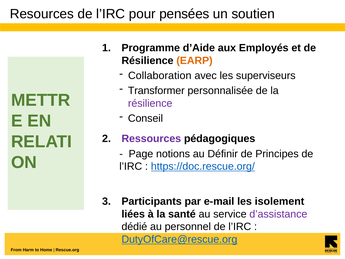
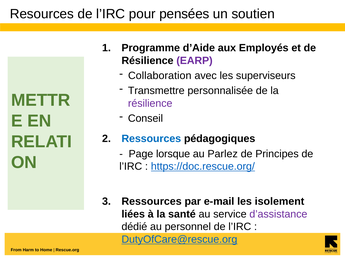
EARP colour: orange -> purple
Transformer: Transformer -> Transmettre
Ressources at (151, 139) colour: purple -> blue
notions: notions -> lorsque
Définir: Définir -> Parlez
Participants at (152, 201): Participants -> Ressources
